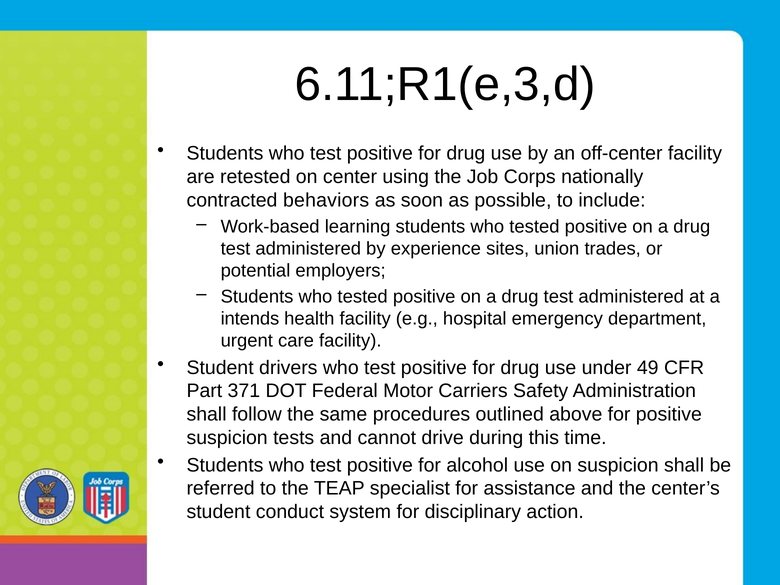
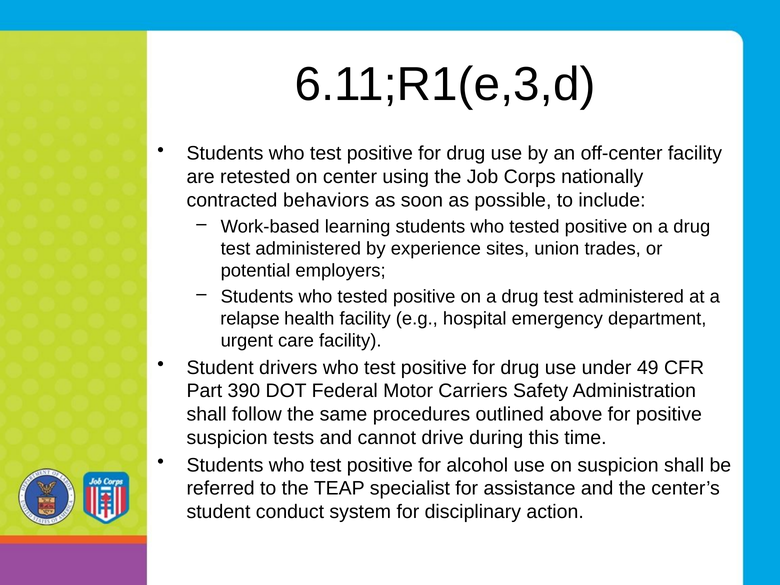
intends: intends -> relapse
371: 371 -> 390
